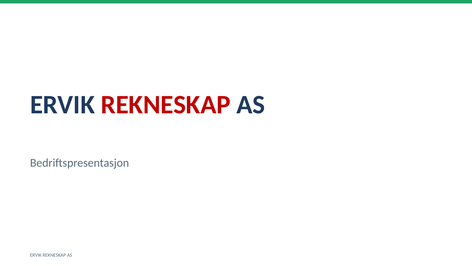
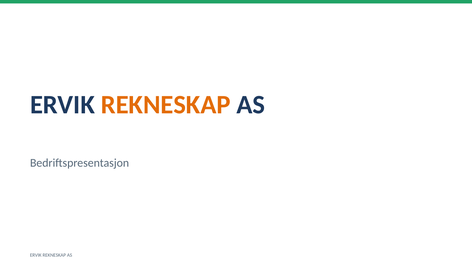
REKNESKAP at (166, 105) colour: red -> orange
